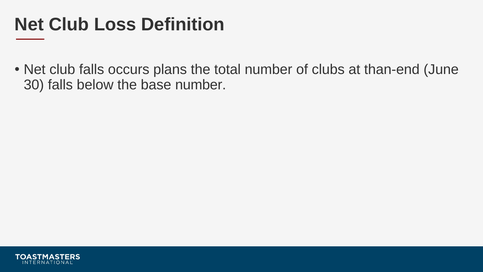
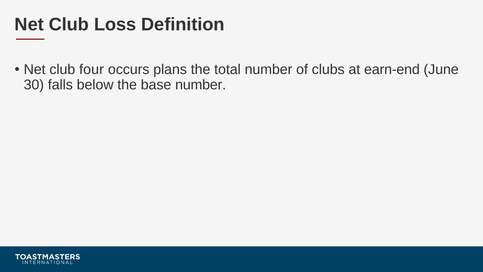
club falls: falls -> four
than-end: than-end -> earn-end
